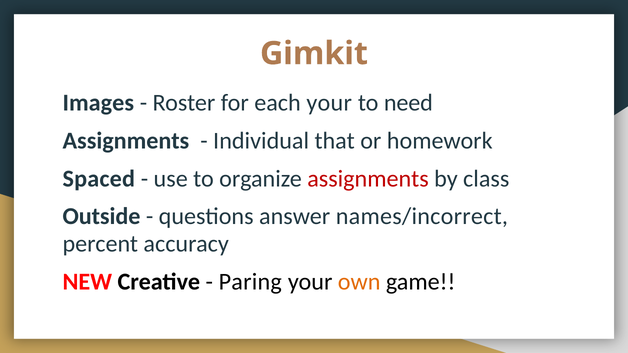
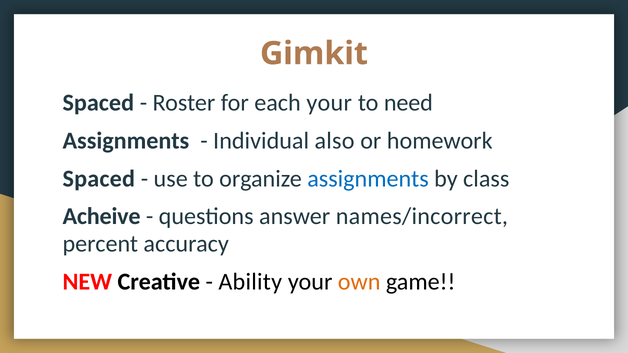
Images at (98, 103): Images -> Spaced
that: that -> also
assignments at (368, 179) colour: red -> blue
Outside: Outside -> Acheive
Paring: Paring -> Ability
